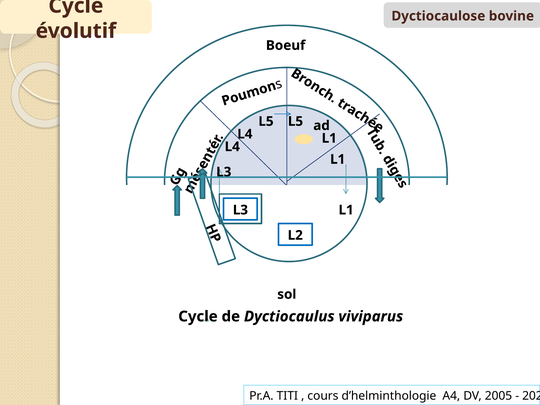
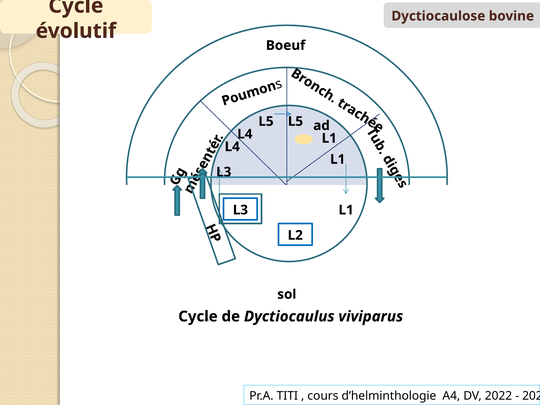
2005: 2005 -> 2022
